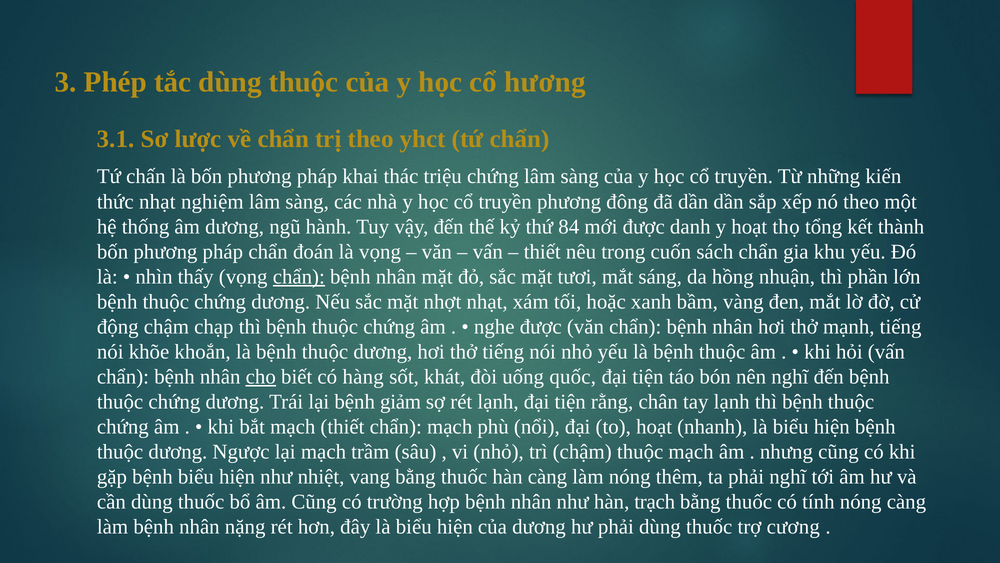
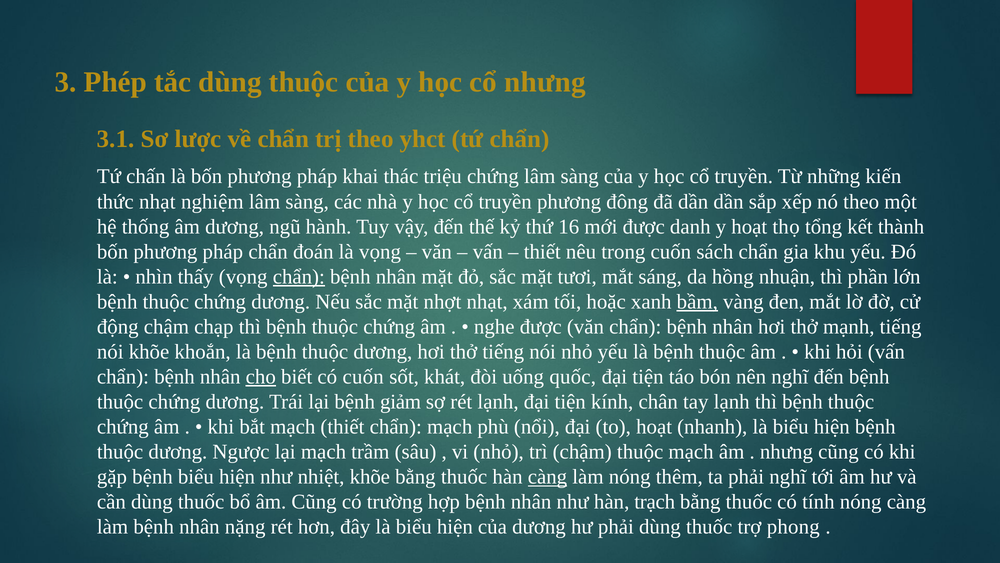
cổ hương: hương -> nhưng
84: 84 -> 16
bầm underline: none -> present
có hàng: hàng -> cuốn
rằng: rằng -> kính
nhiệt vang: vang -> khõe
càng at (547, 477) underline: none -> present
cương: cương -> phong
